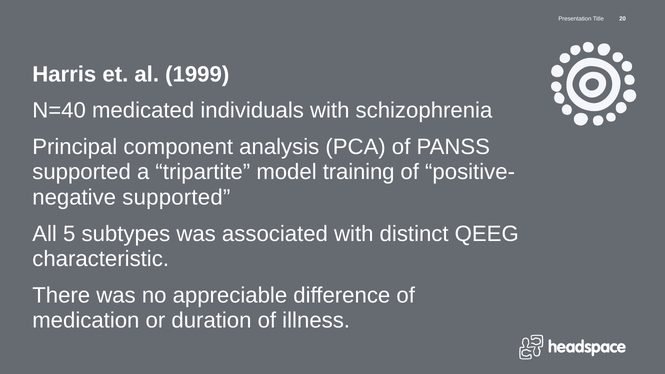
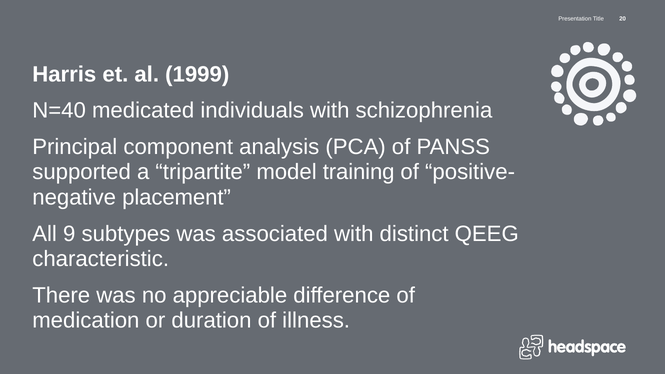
supported at (176, 197): supported -> placement
5: 5 -> 9
